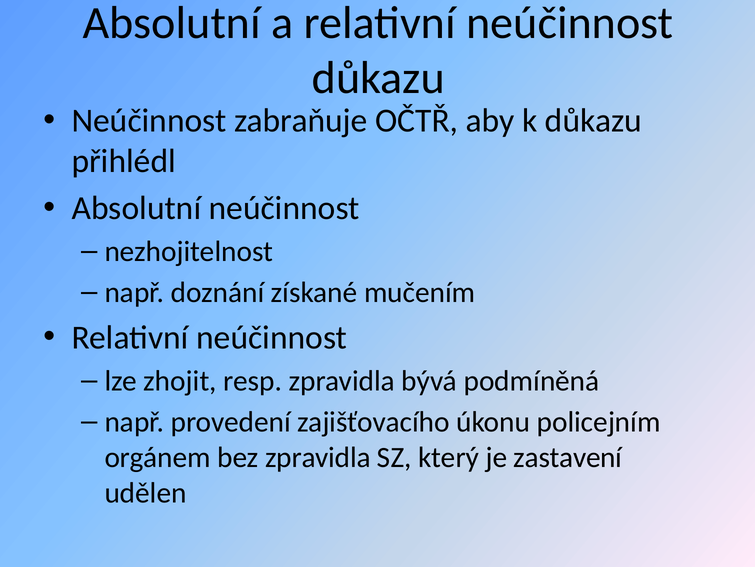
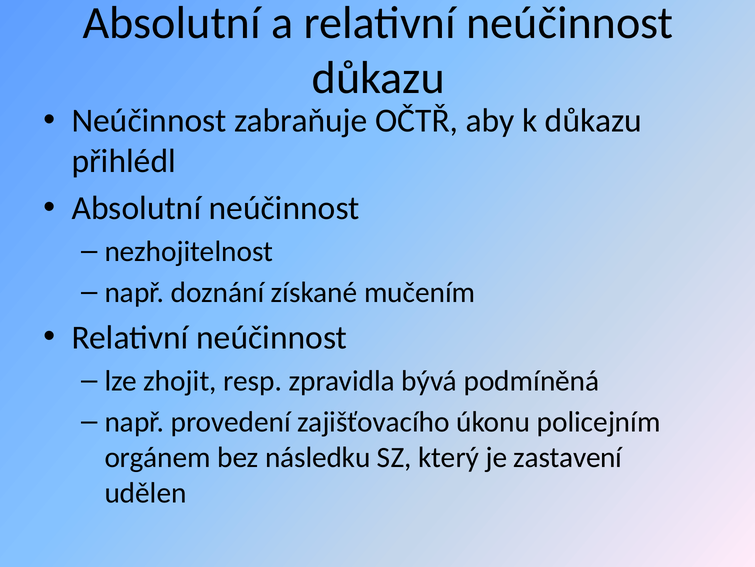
bez zpravidla: zpravidla -> následku
